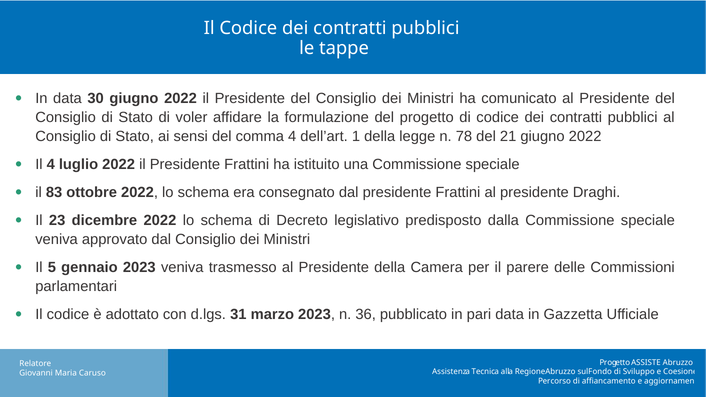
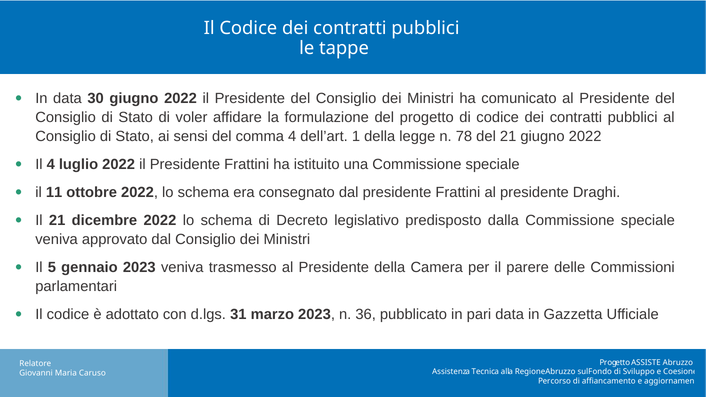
83: 83 -> 11
Il 23: 23 -> 21
